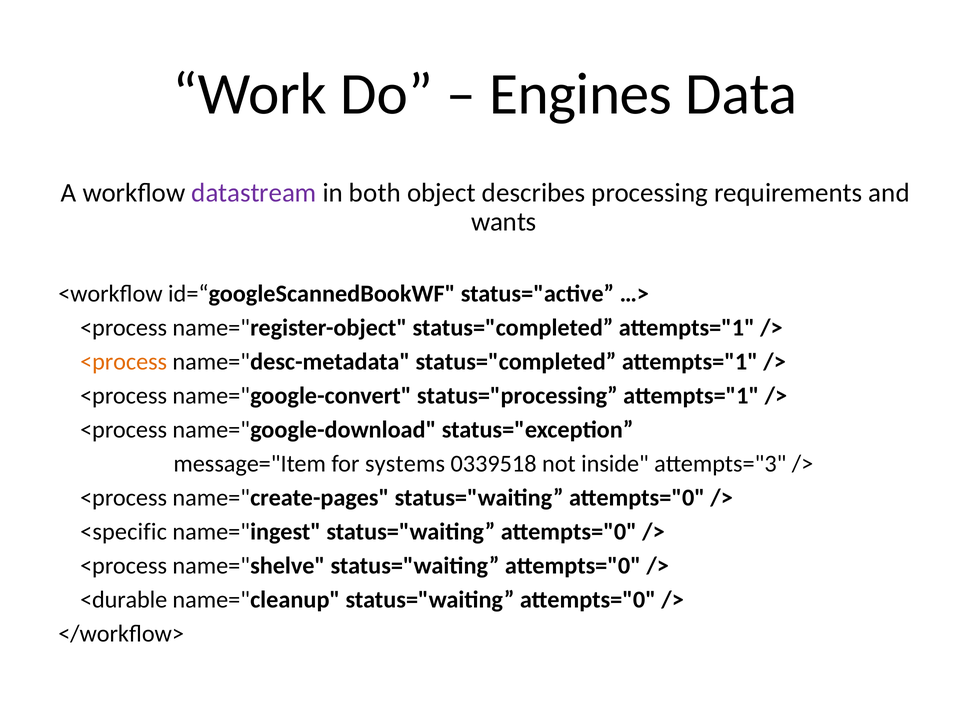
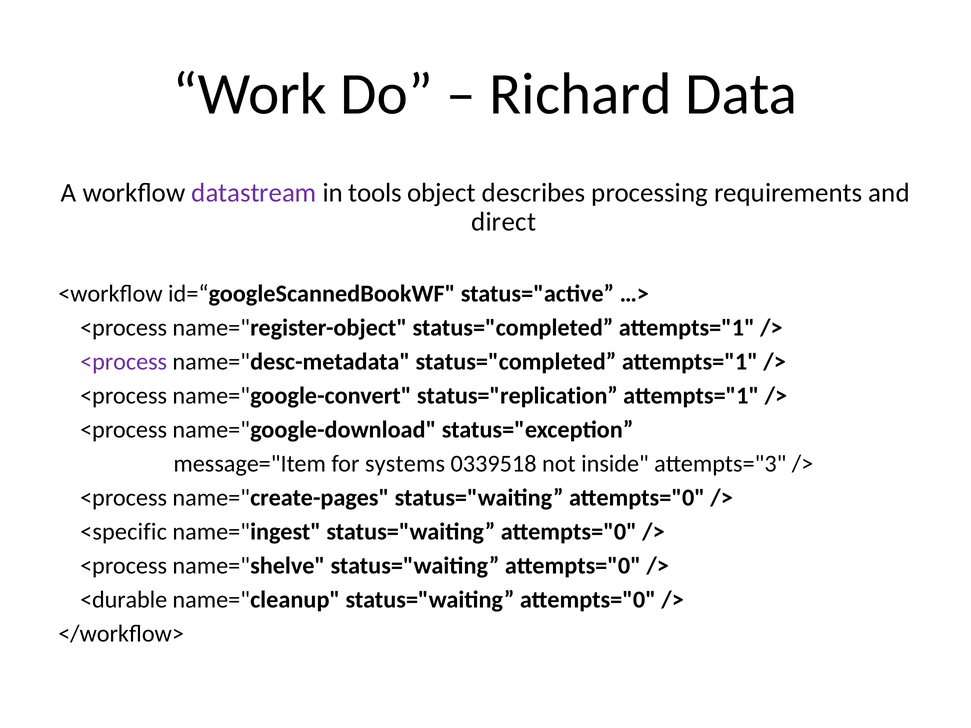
Engines: Engines -> Richard
both: both -> tools
wants: wants -> direct
<process at (124, 362) colour: orange -> purple
status="processing: status="processing -> status="replication
